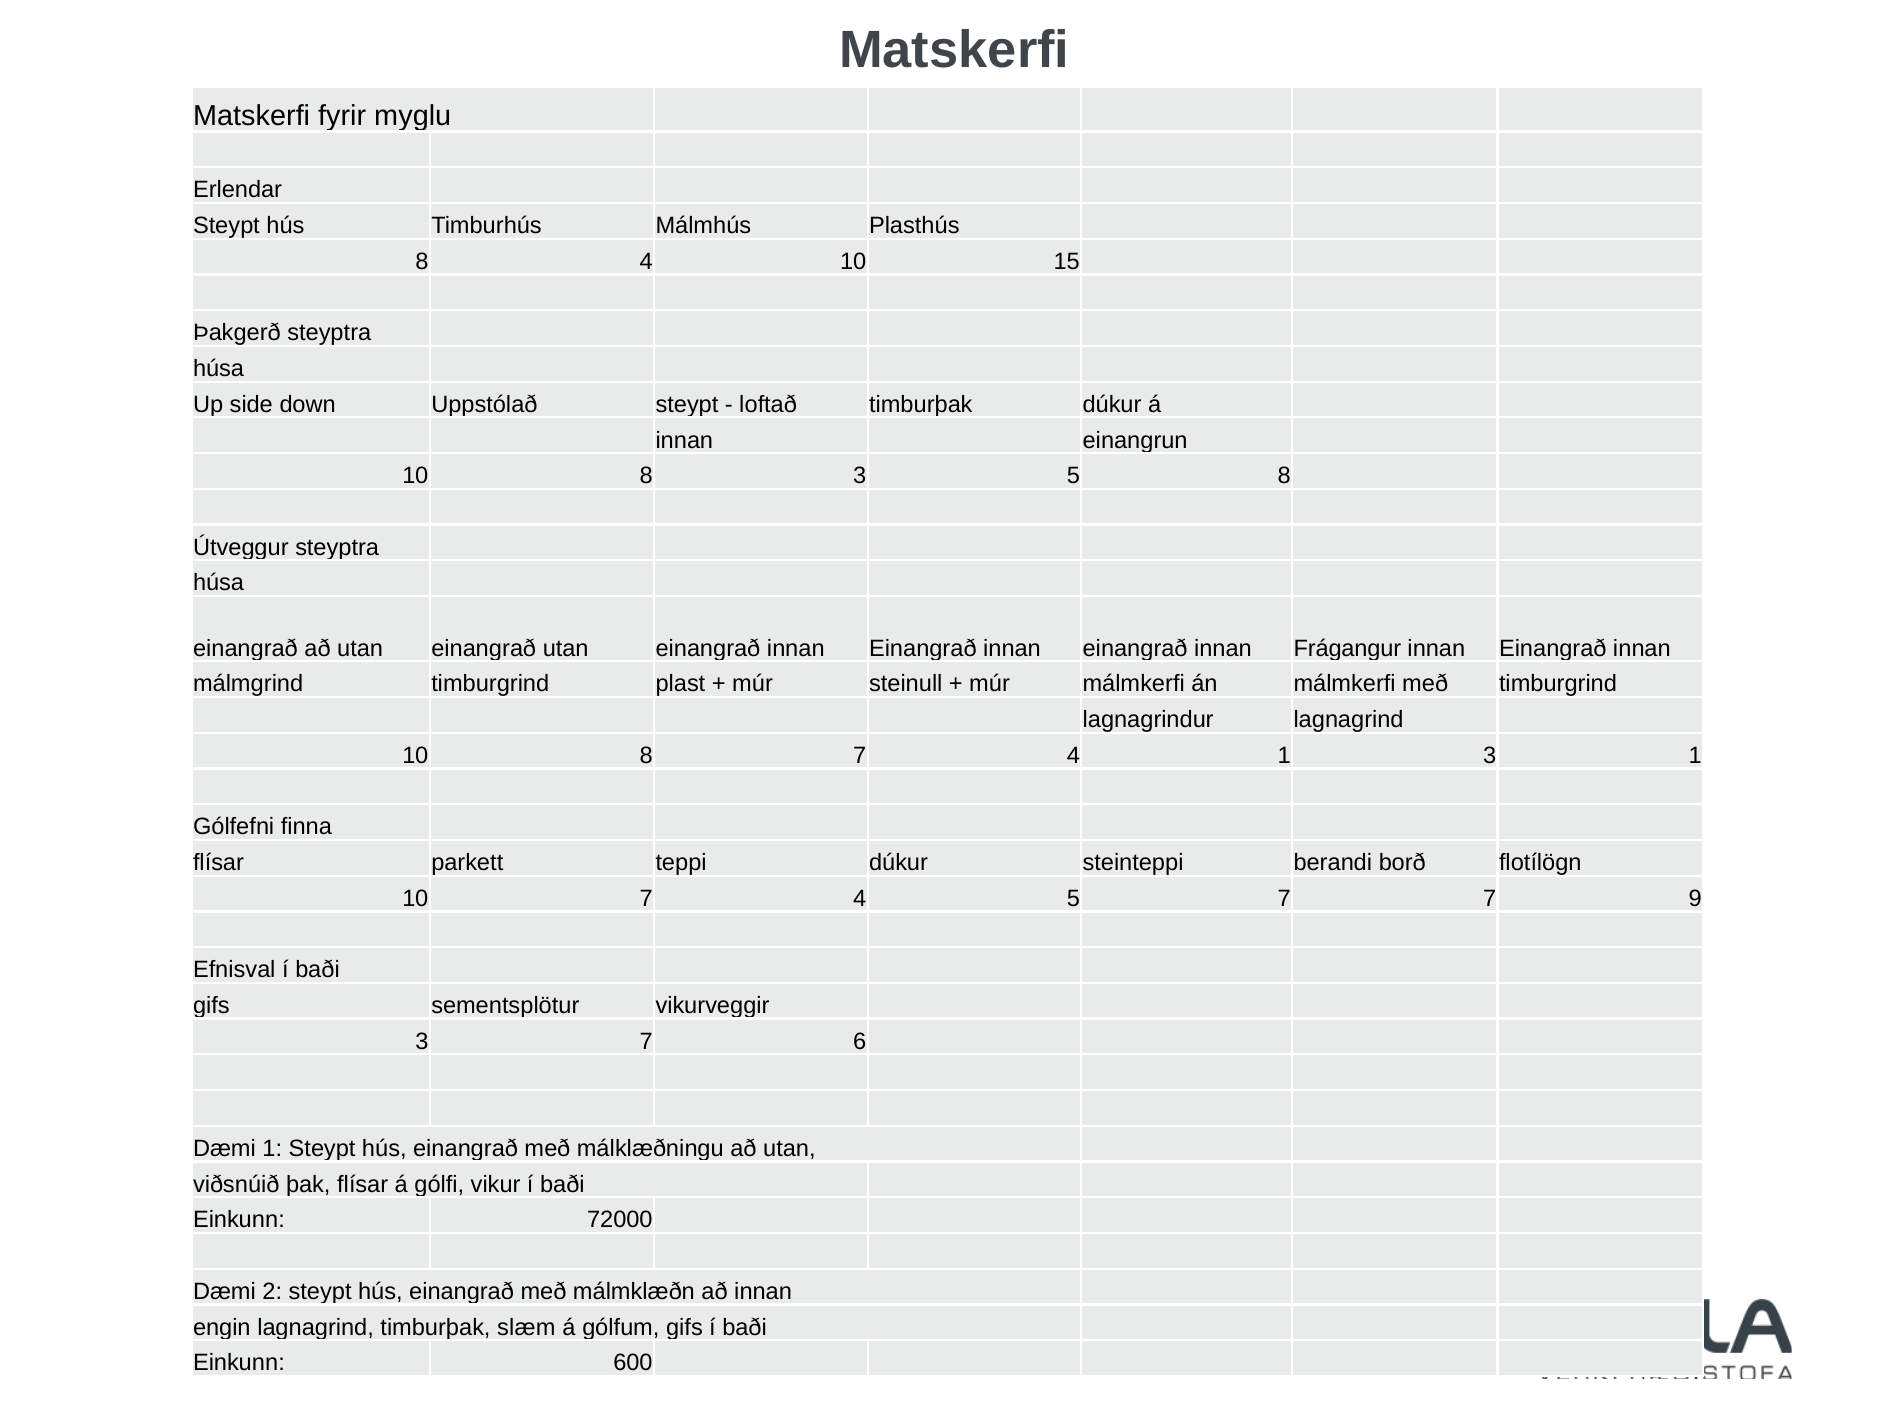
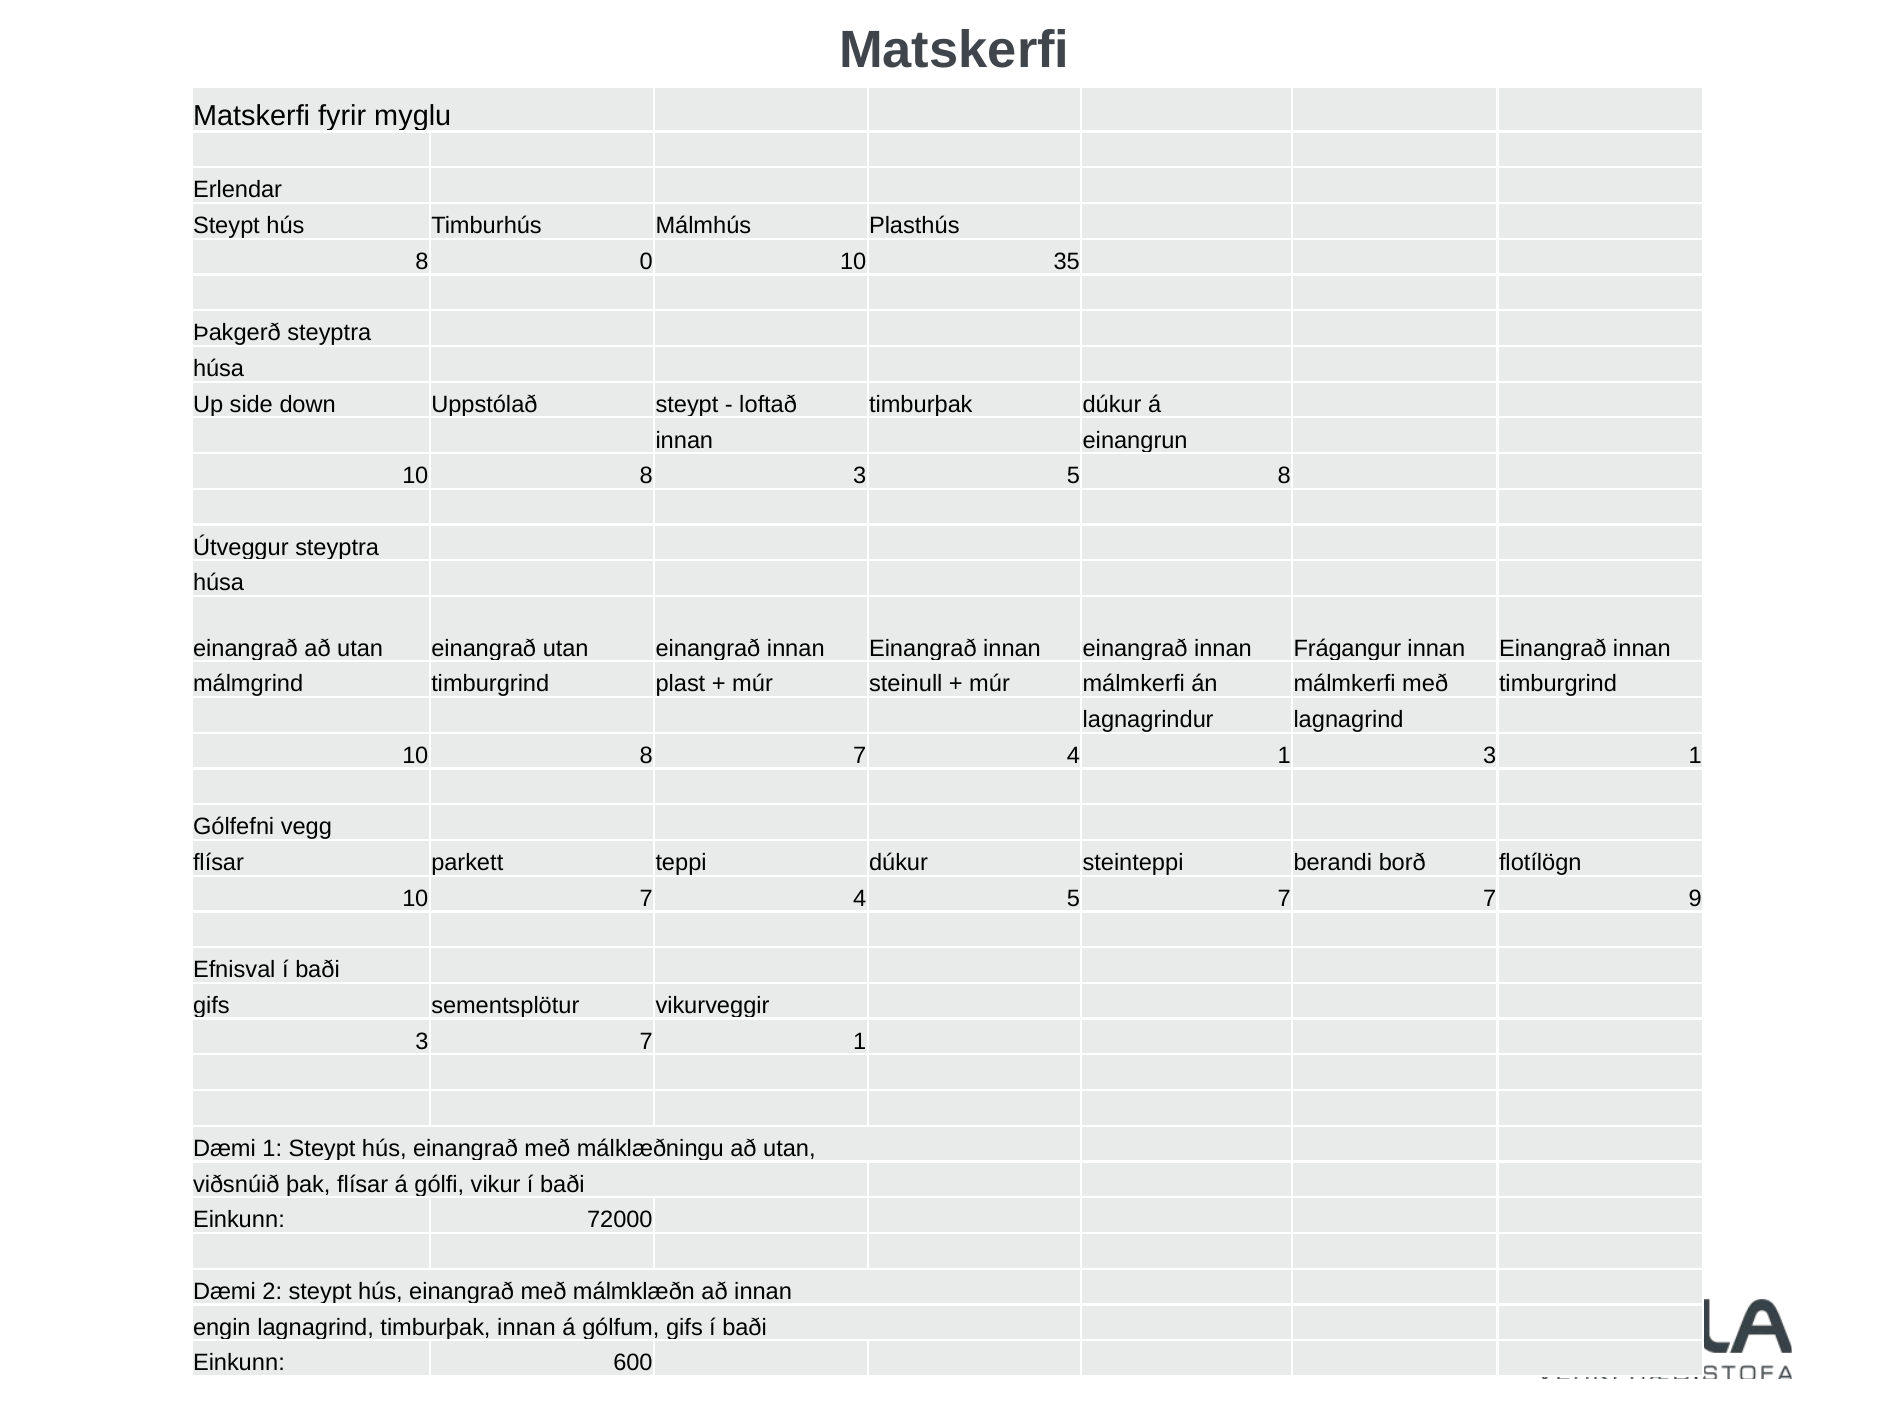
8 4: 4 -> 0
15: 15 -> 35
finna: finna -> vegg
7 6: 6 -> 1
timburþak slæm: slæm -> innan
